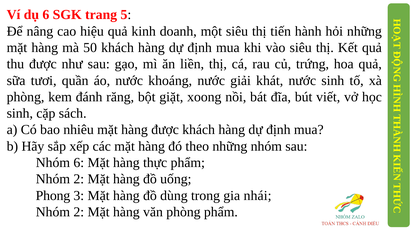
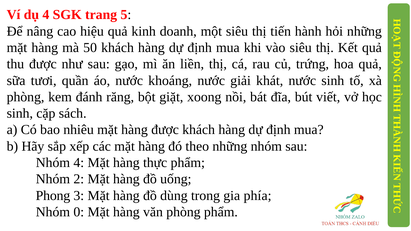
dụ 6: 6 -> 4
Nhóm 6: 6 -> 4
nhái: nhái -> phía
2 at (79, 212): 2 -> 0
